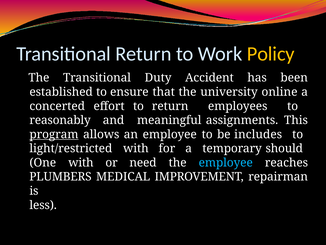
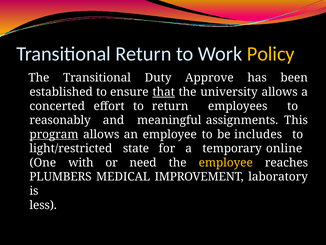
Accident: Accident -> Approve
that underline: none -> present
university online: online -> allows
light/restricted with: with -> state
should: should -> online
employee at (226, 162) colour: light blue -> yellow
repairman: repairman -> laboratory
